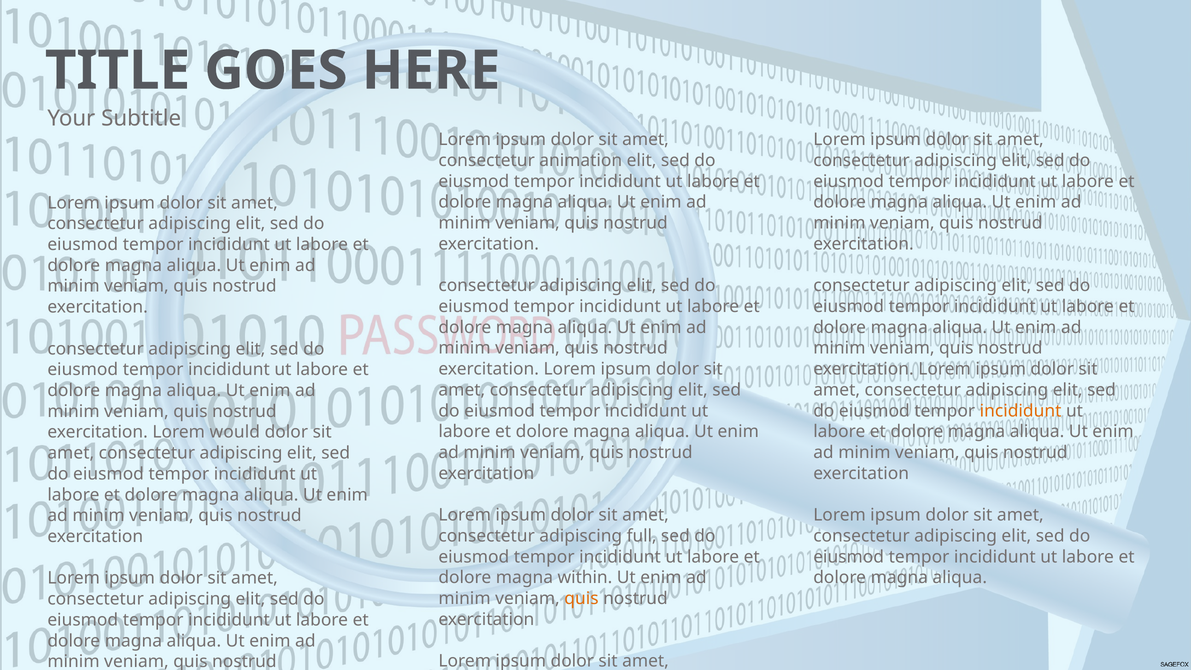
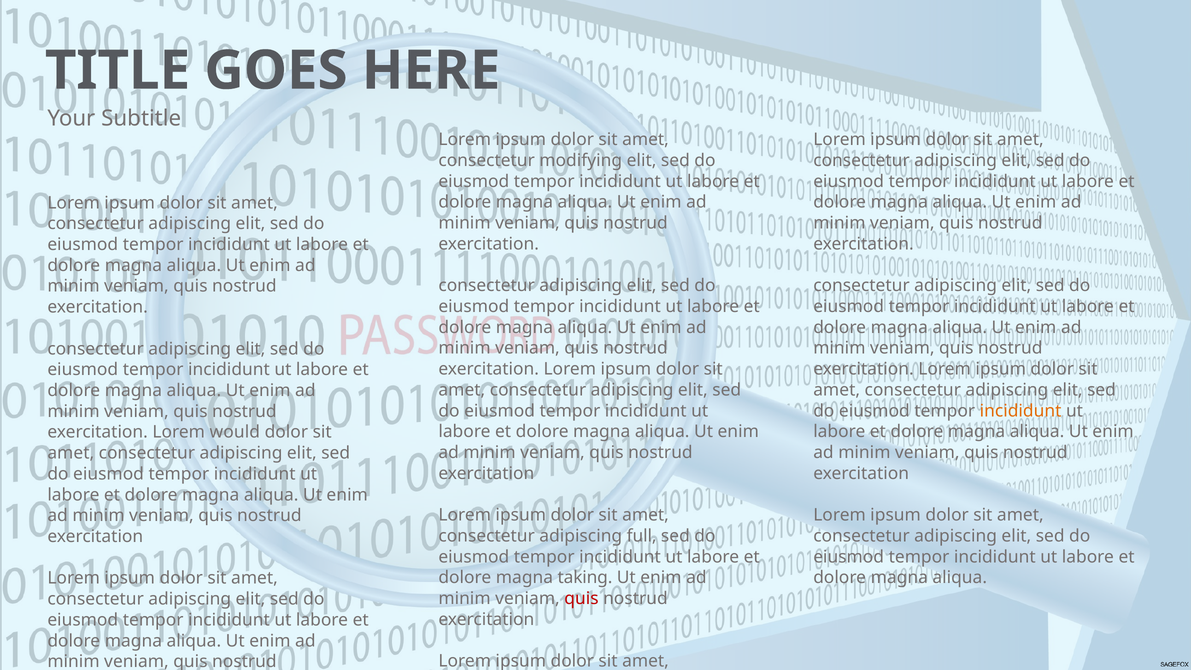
animation: animation -> modifying
within: within -> taking
quis at (581, 598) colour: orange -> red
